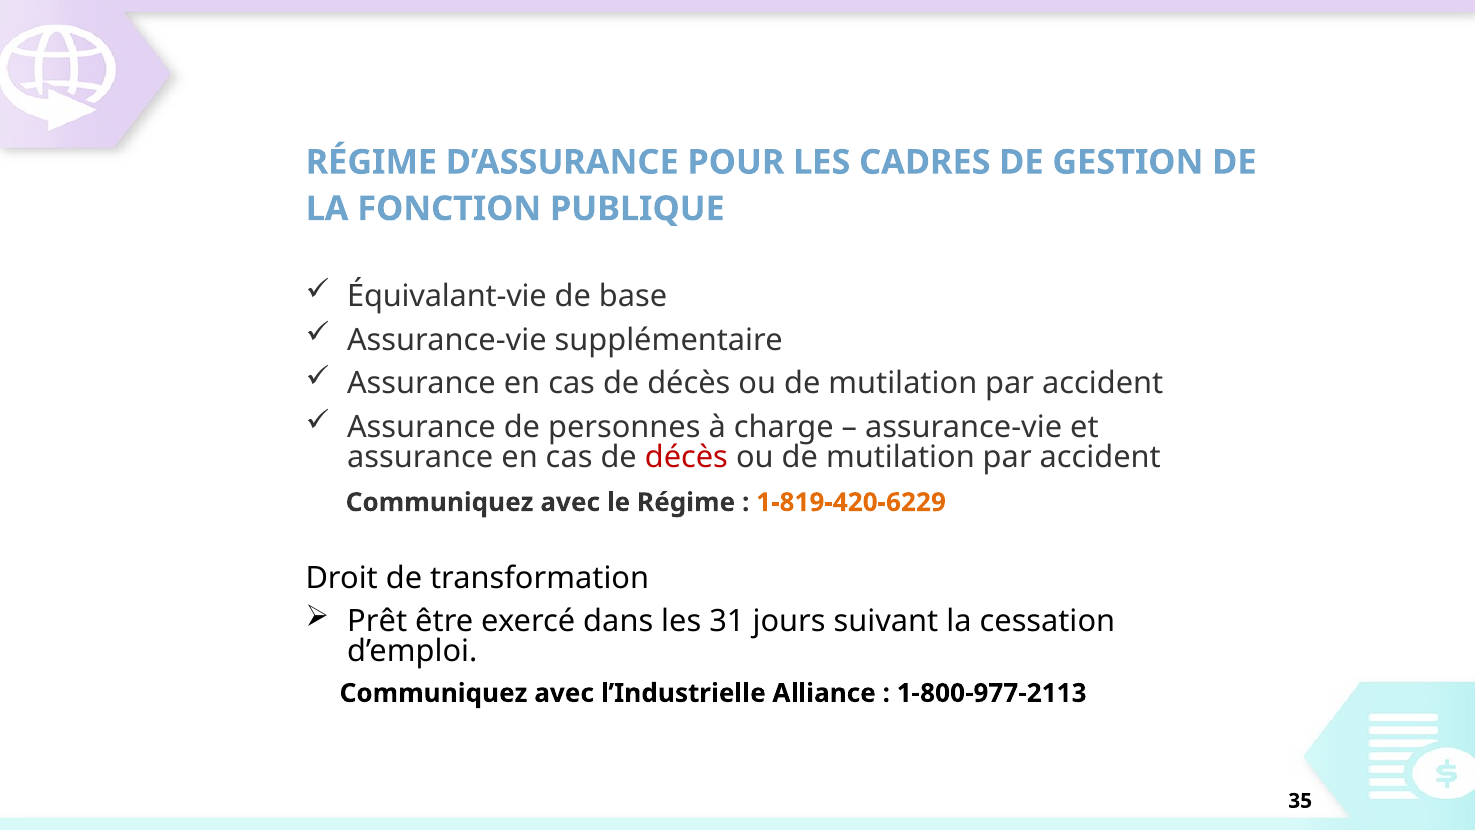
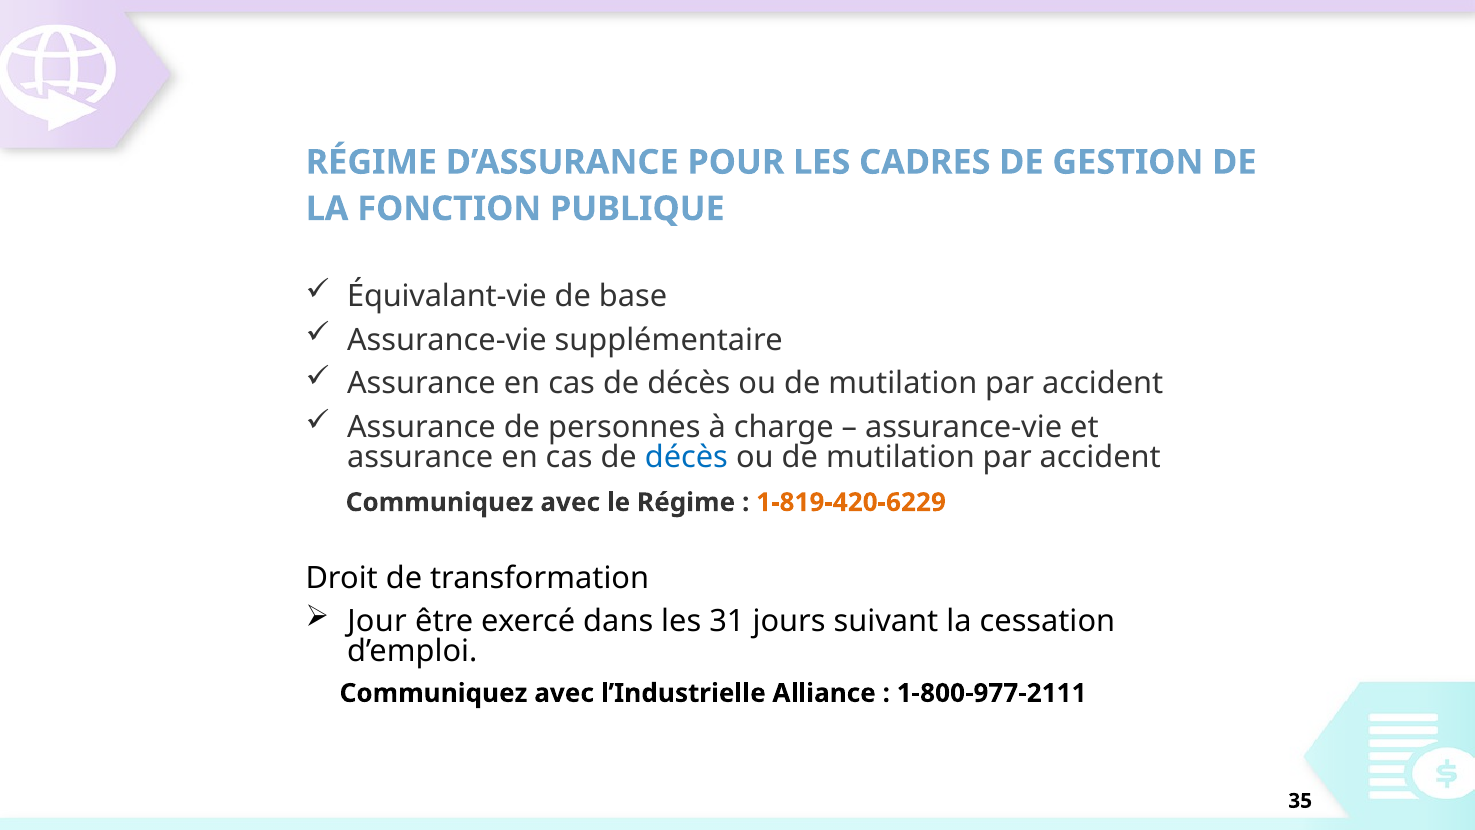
décès at (686, 457) colour: red -> blue
Prêt: Prêt -> Jour
1-800-977-2113: 1-800-977-2113 -> 1-800-977-2111
